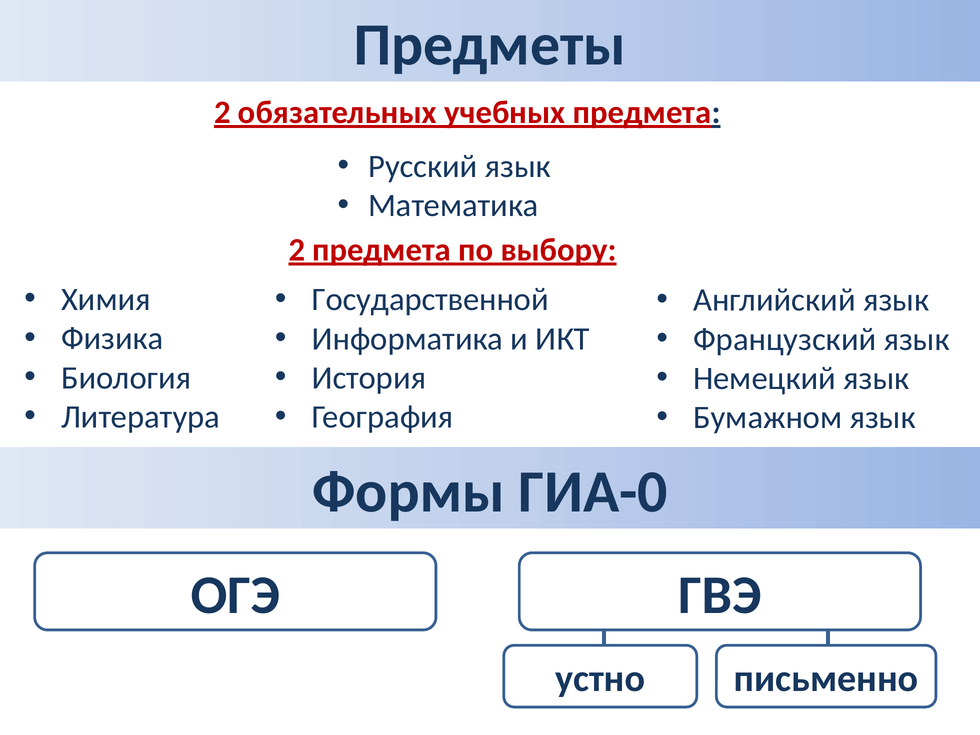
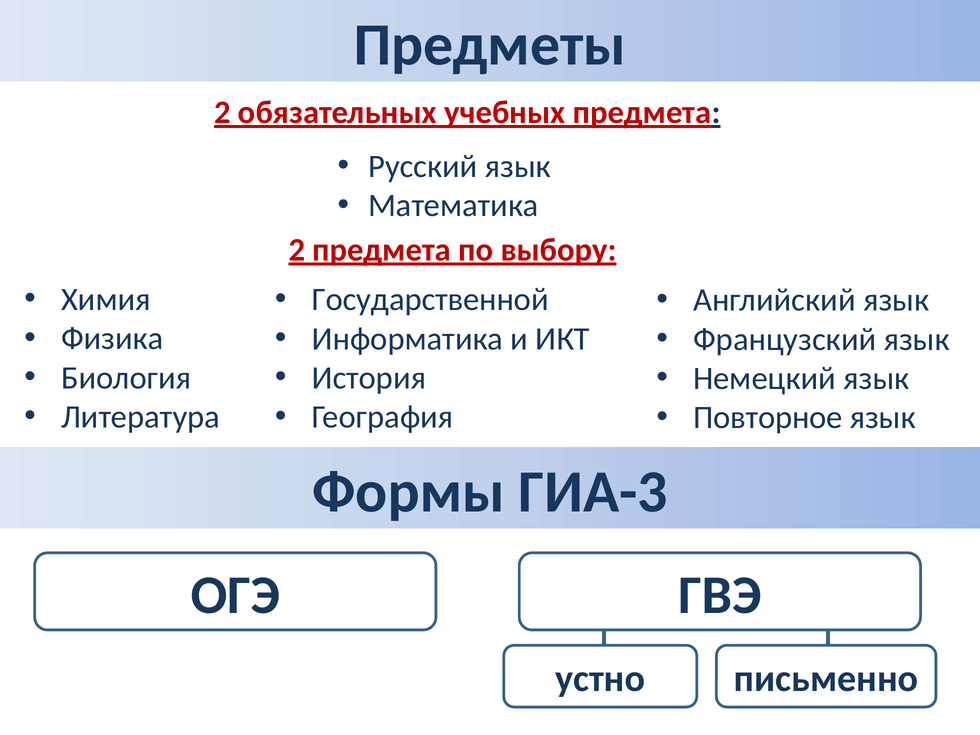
Бумажном: Бумажном -> Повторное
ГИА-0: ГИА-0 -> ГИА-3
